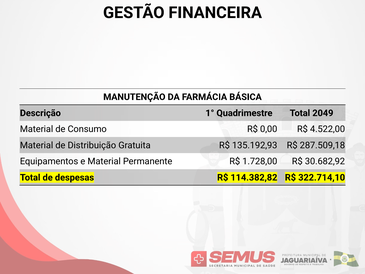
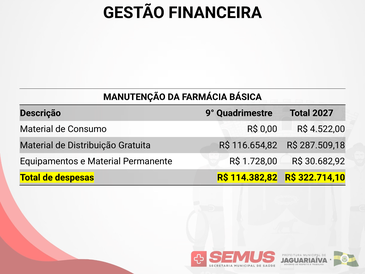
1°: 1° -> 9°
2049: 2049 -> 2027
135.192,93: 135.192,93 -> 116.654,82
